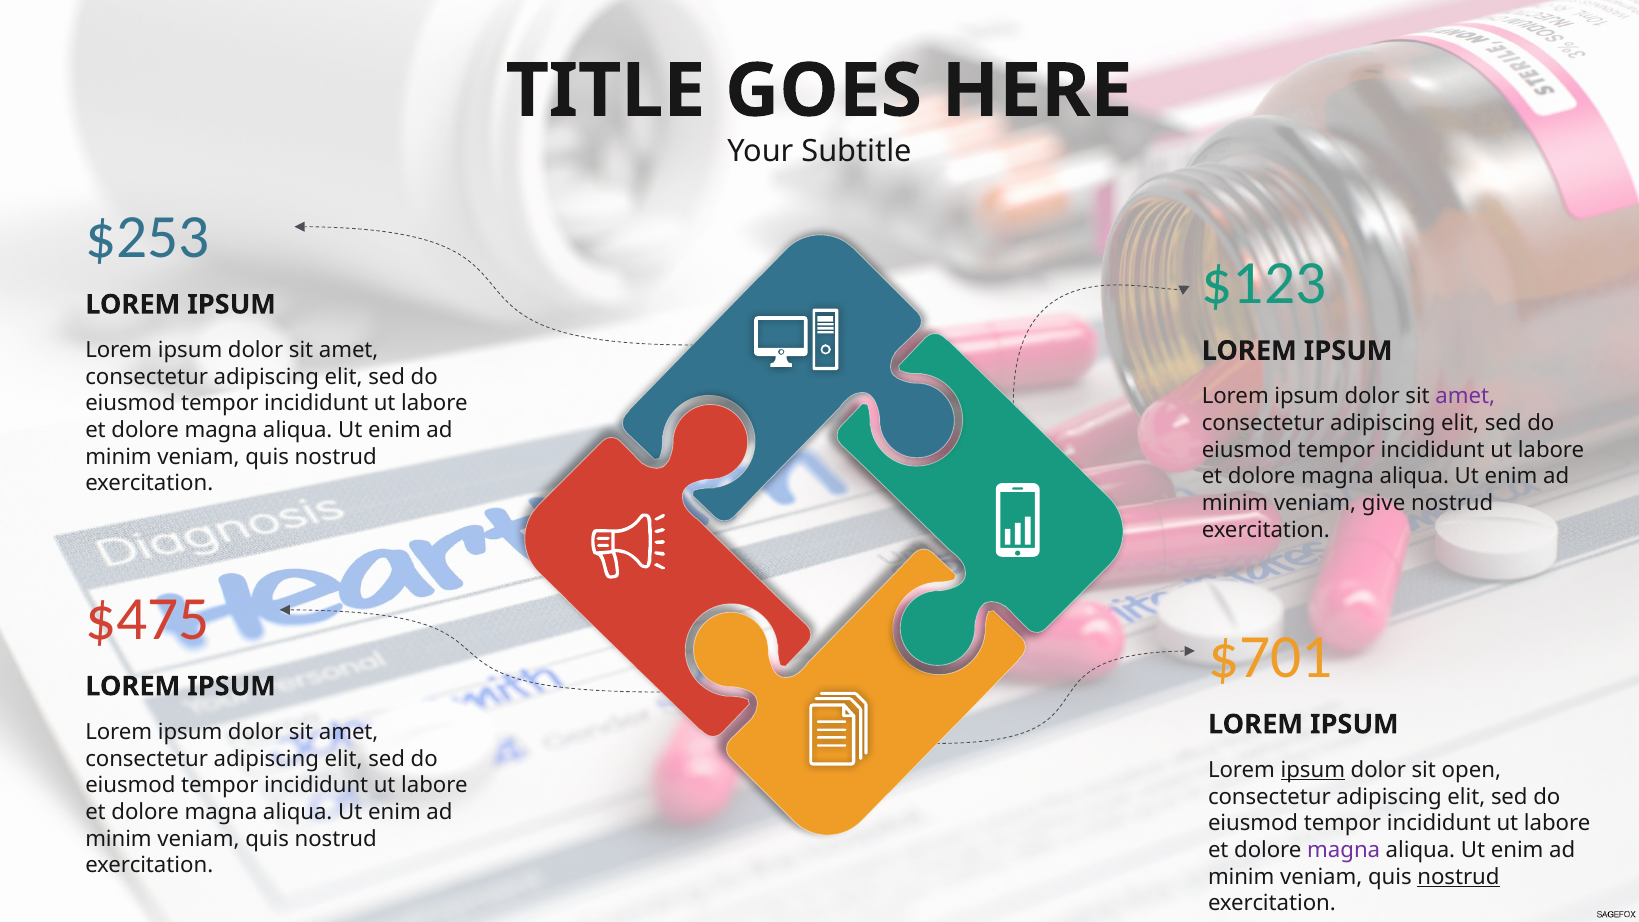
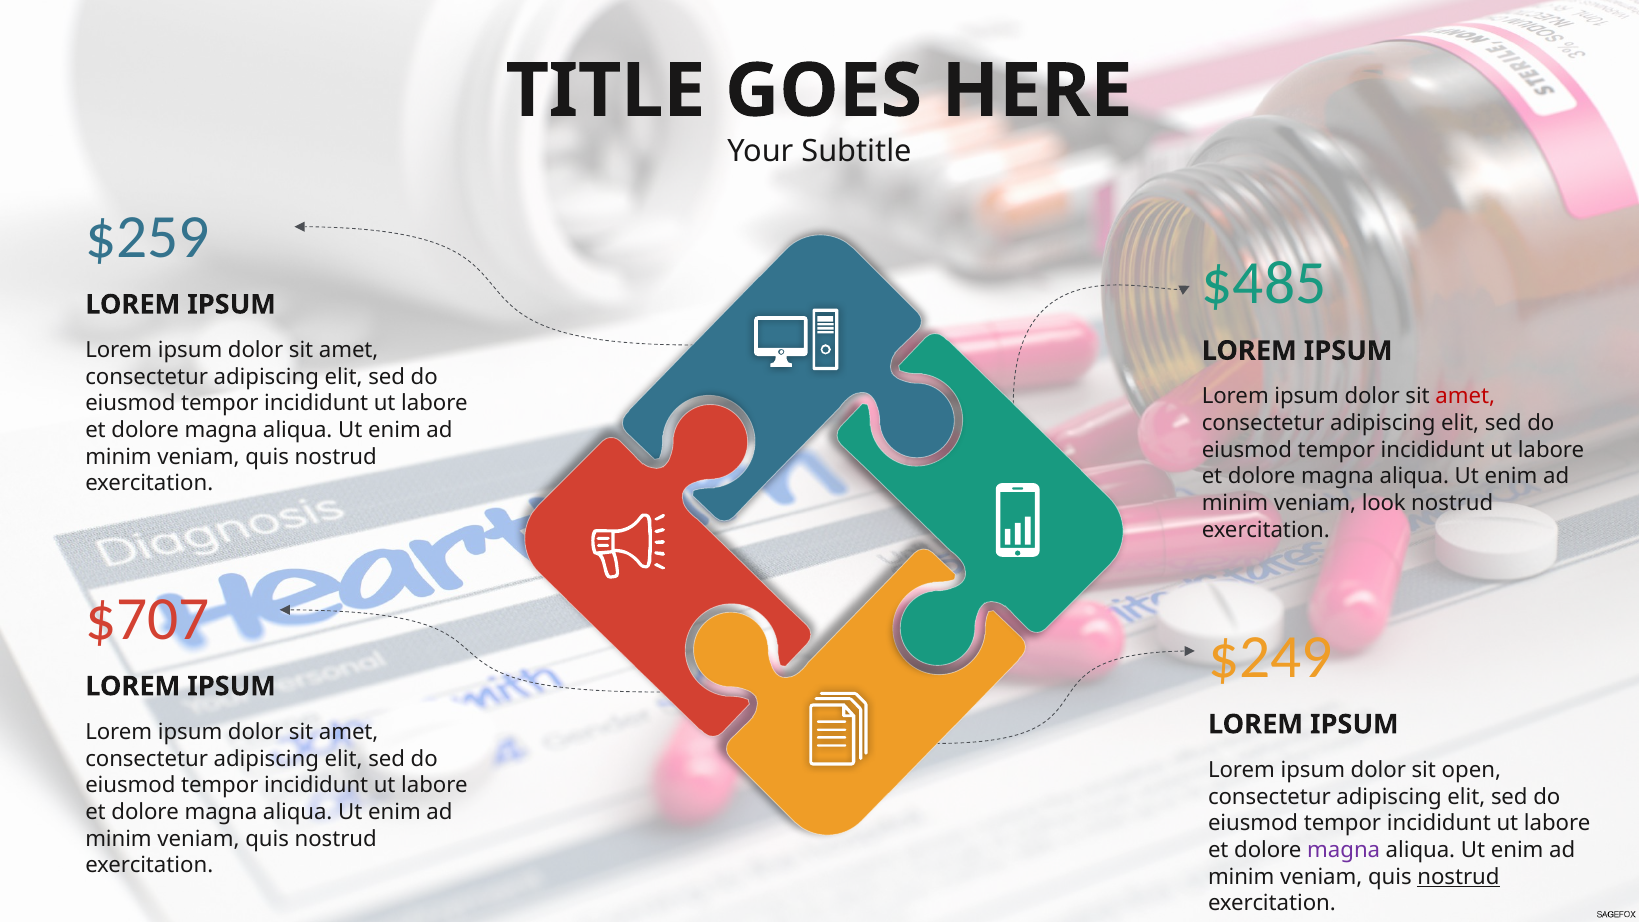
$253: $253 -> $259
$123: $123 -> $485
amet at (1465, 396) colour: purple -> red
give: give -> look
$475: $475 -> $707
$701: $701 -> $249
ipsum at (1313, 770) underline: present -> none
